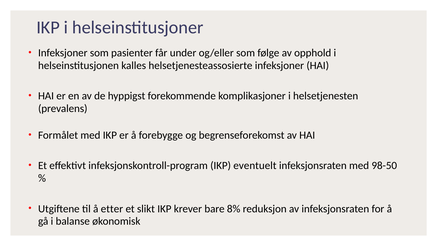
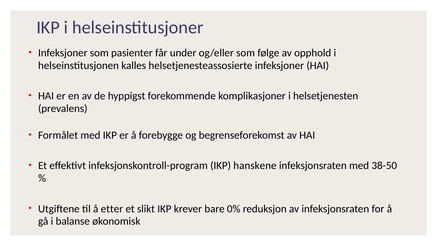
eventuelt: eventuelt -> hanskene
98-50: 98-50 -> 38-50
8%: 8% -> 0%
